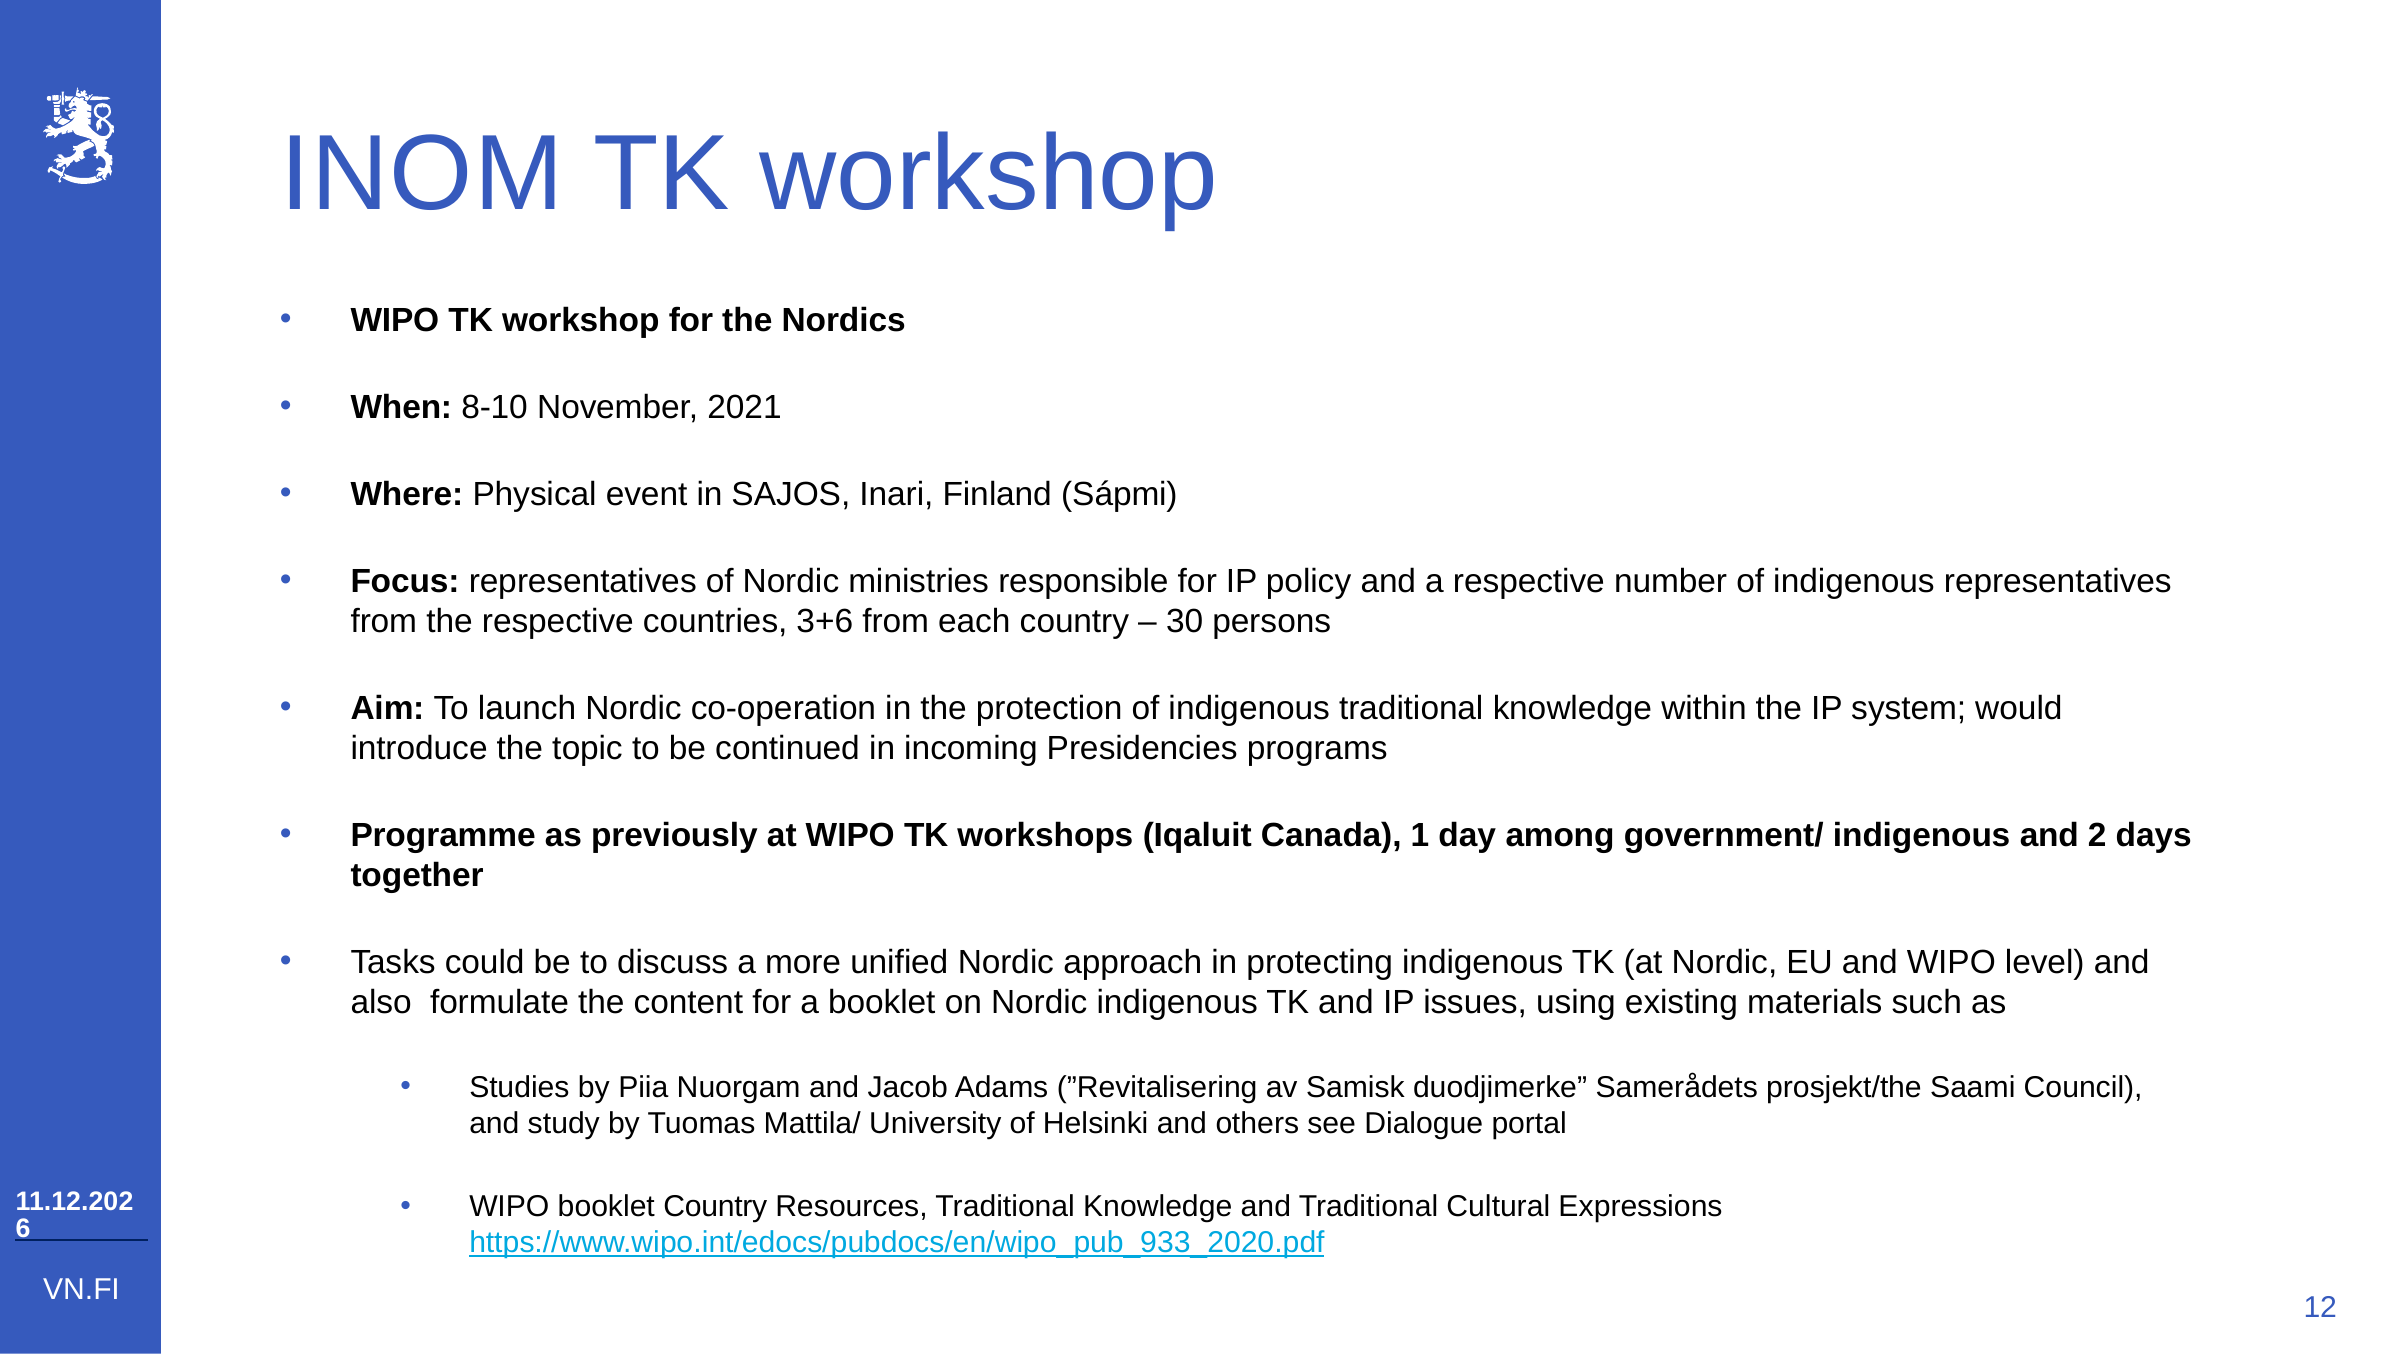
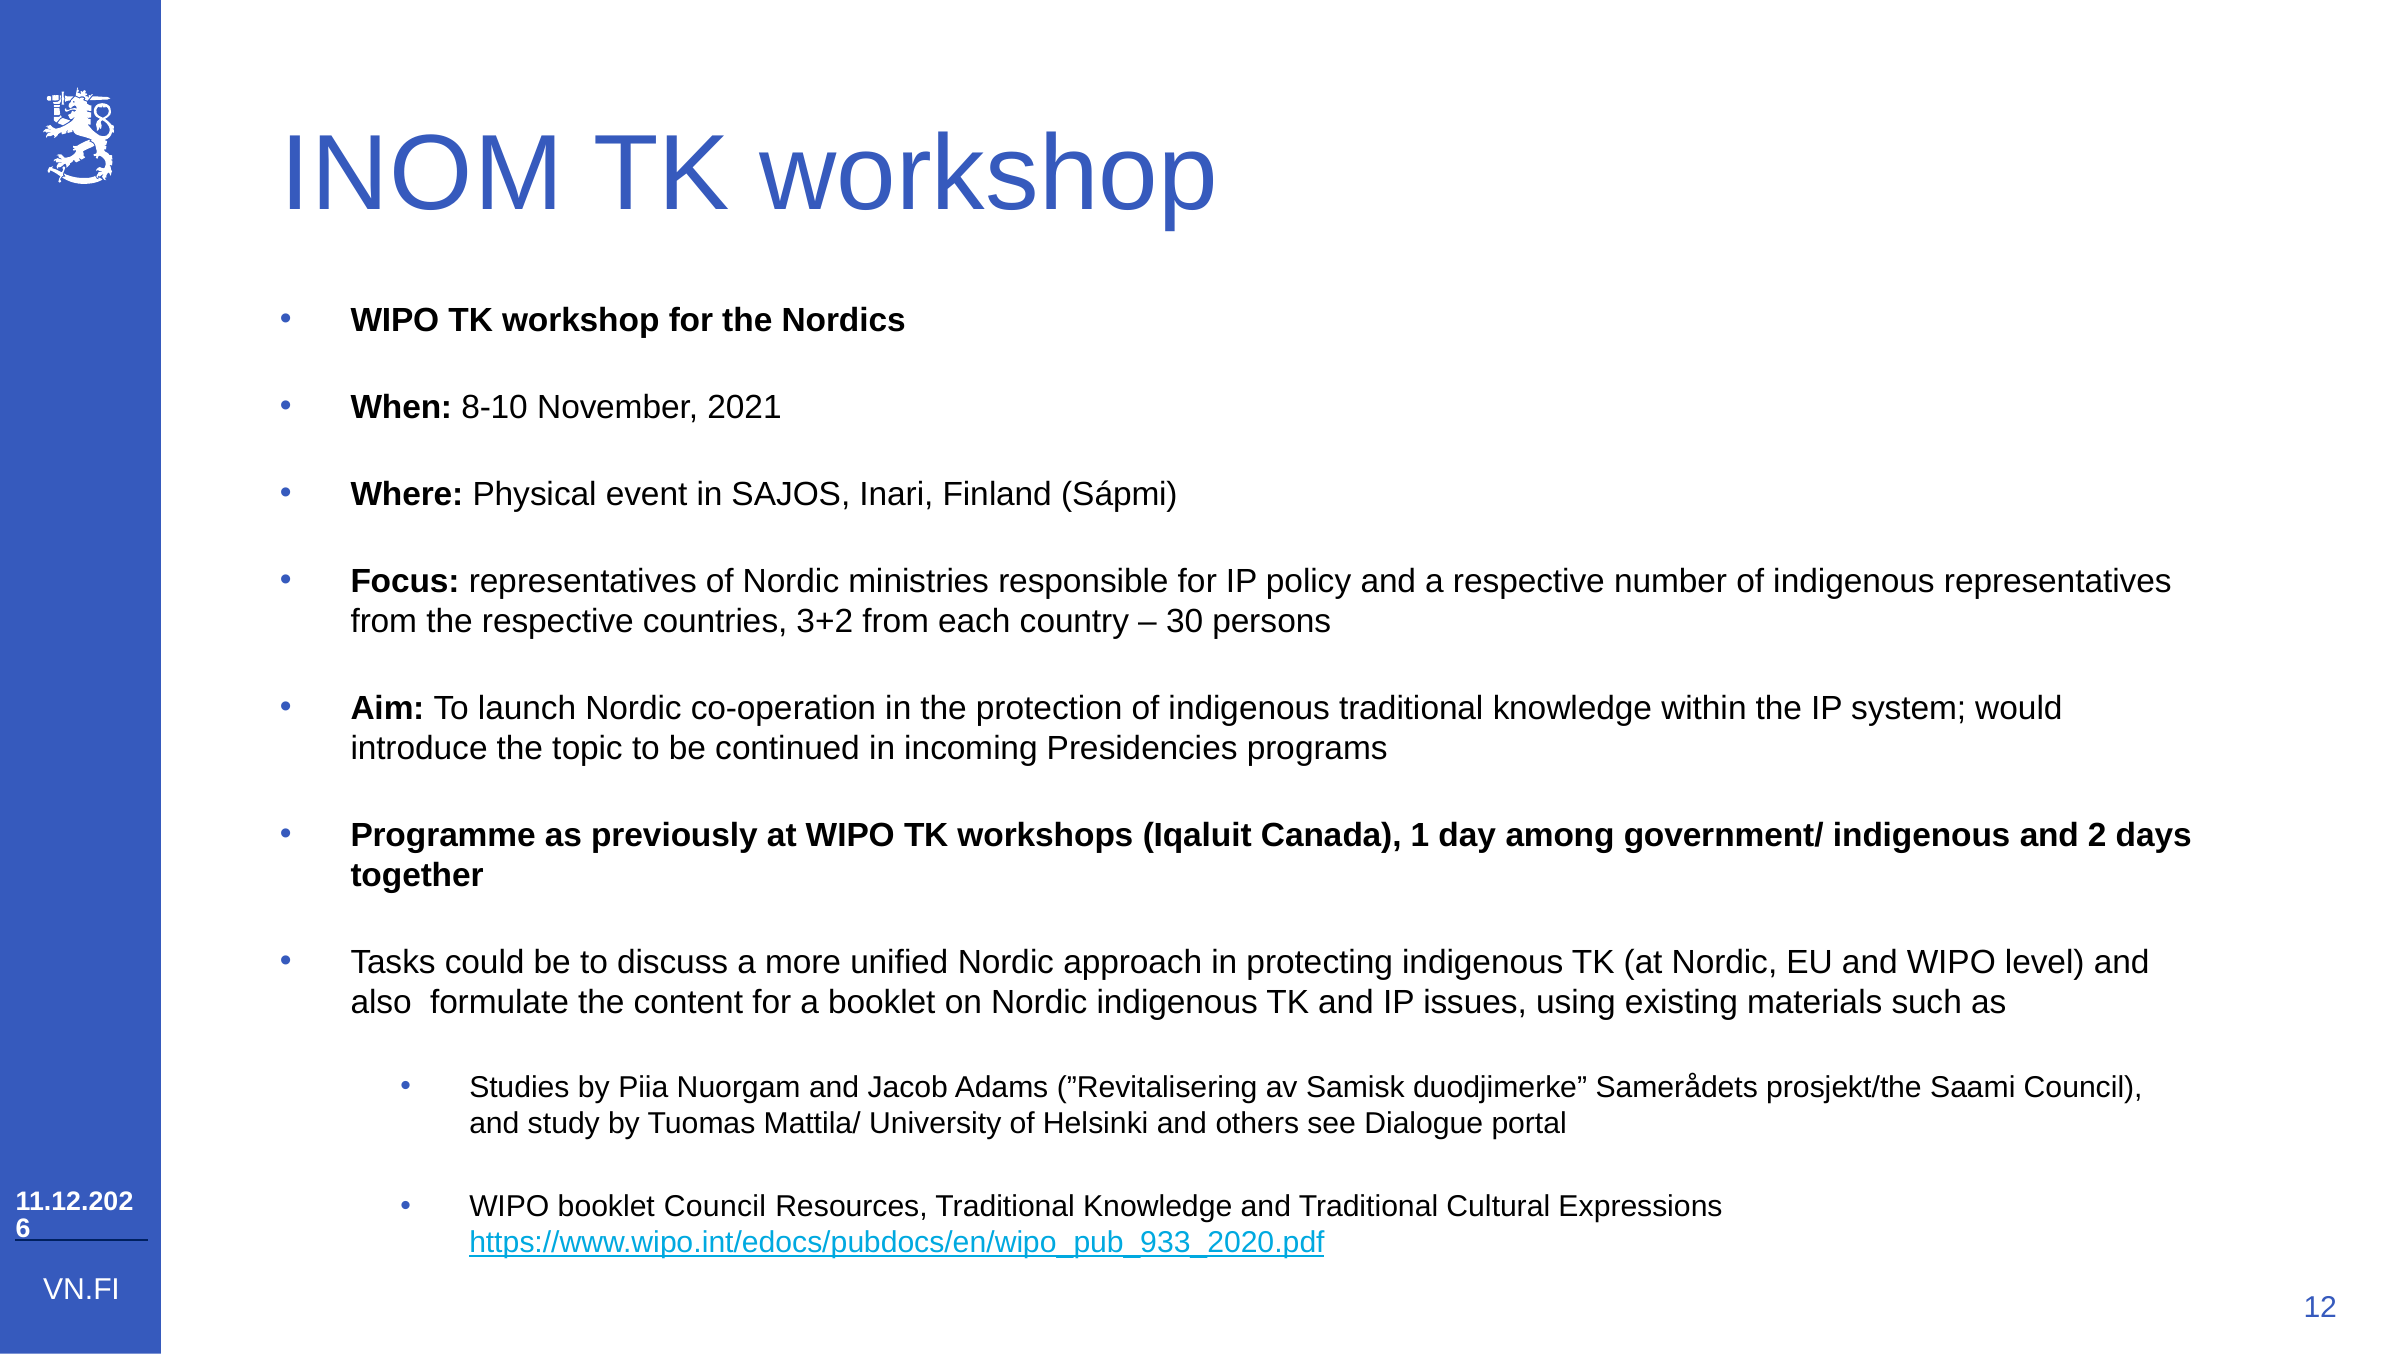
3+6: 3+6 -> 3+2
booklet Country: Country -> Council
